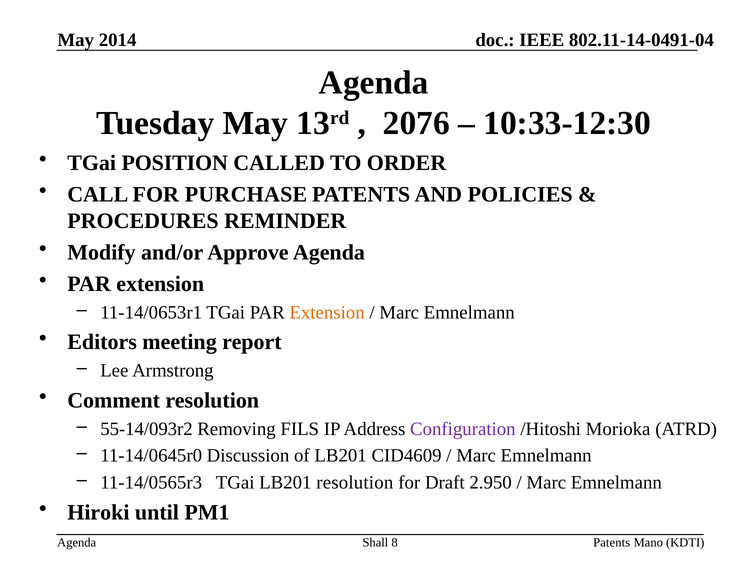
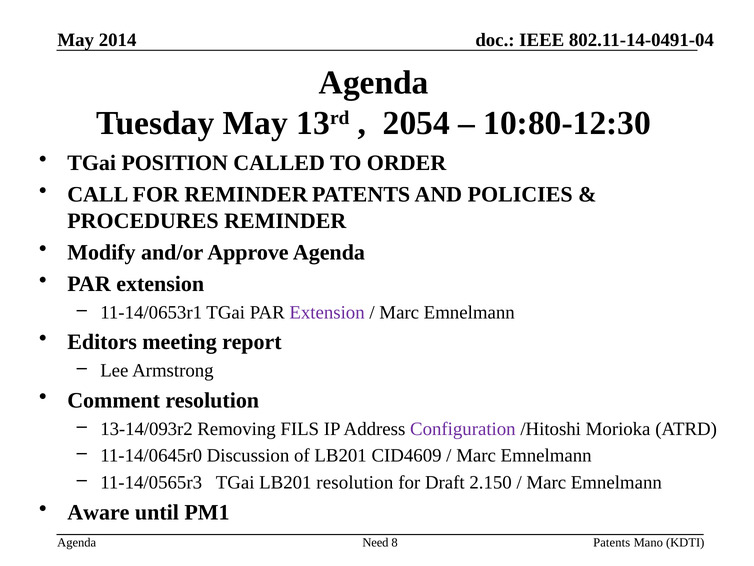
2076: 2076 -> 2054
10:33-12:30: 10:33-12:30 -> 10:80-12:30
FOR PURCHASE: PURCHASE -> REMINDER
Extension at (327, 312) colour: orange -> purple
55-14/093r2: 55-14/093r2 -> 13-14/093r2
2.950: 2.950 -> 2.150
Hiroki: Hiroki -> Aware
Shall: Shall -> Need
